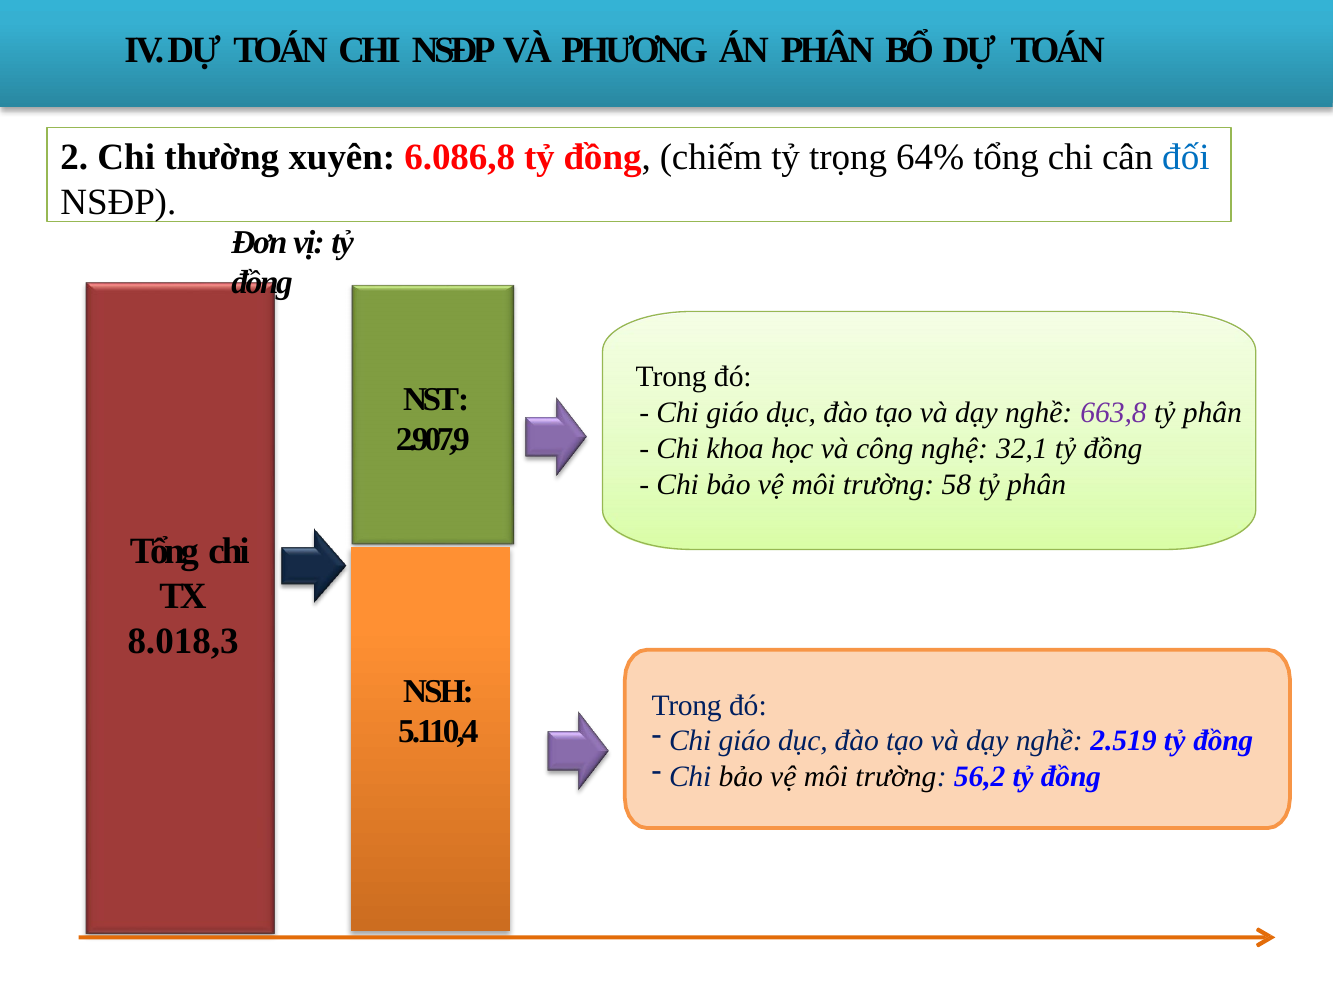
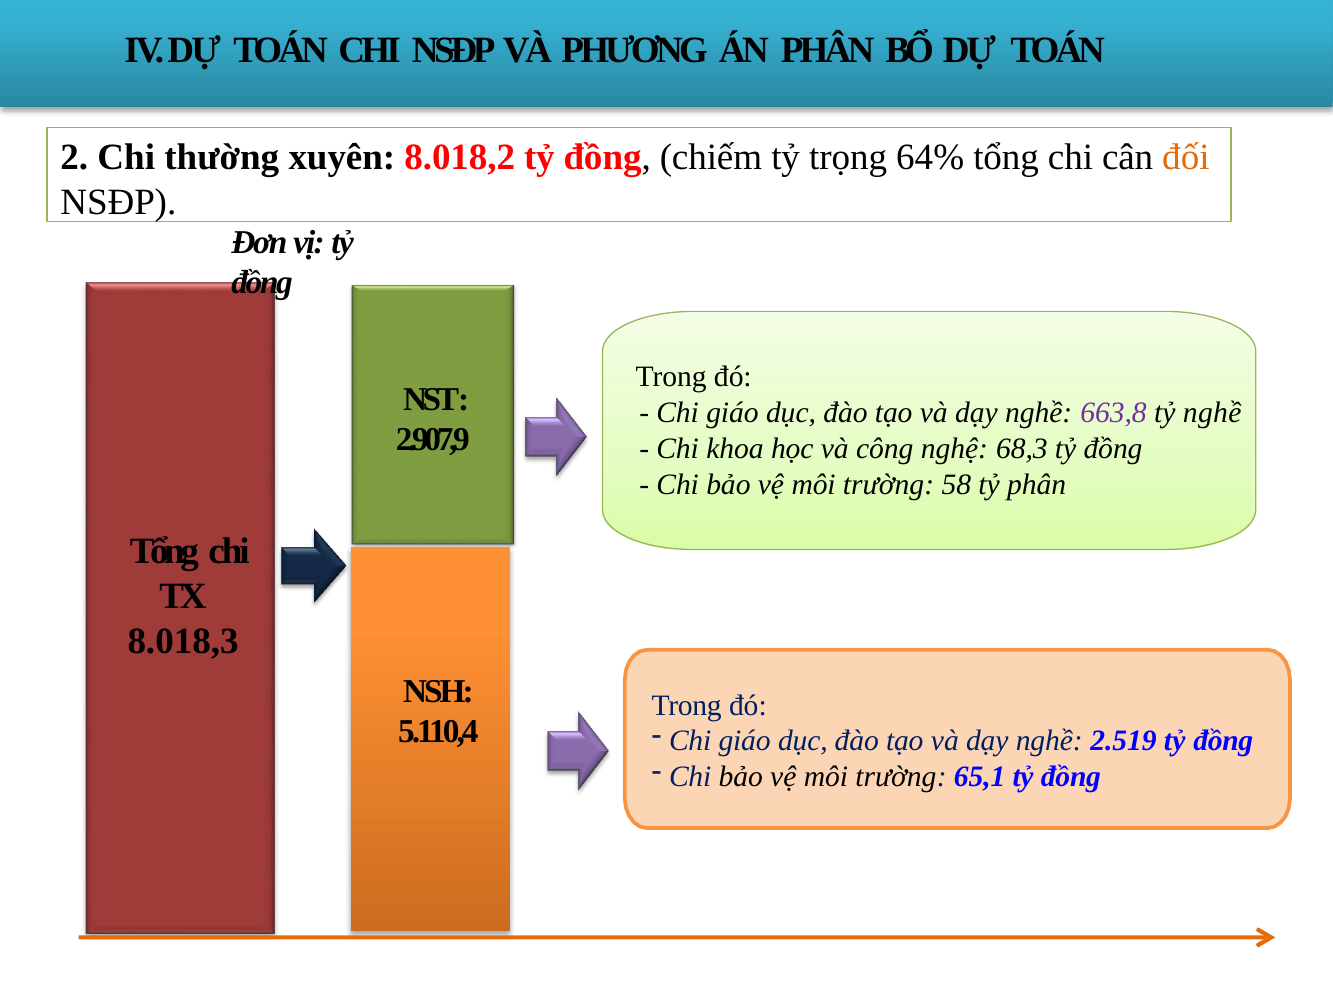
6.086,8: 6.086,8 -> 8.018,2
đối colour: blue -> orange
phân at (1212, 413): phân -> nghề
32,1: 32,1 -> 68,3
56,2: 56,2 -> 65,1
